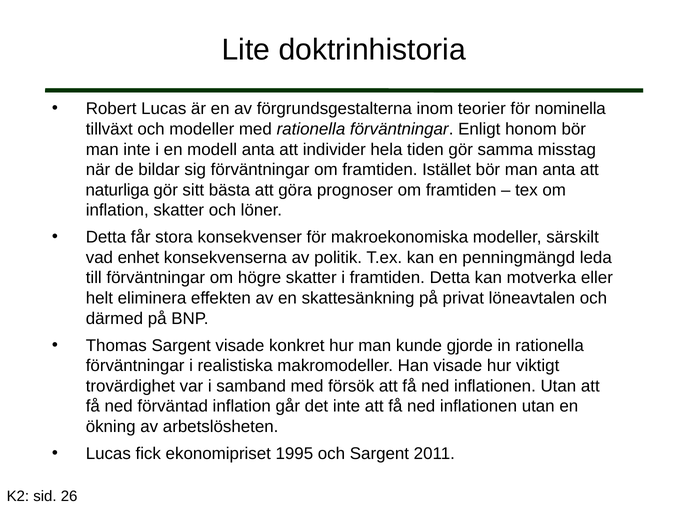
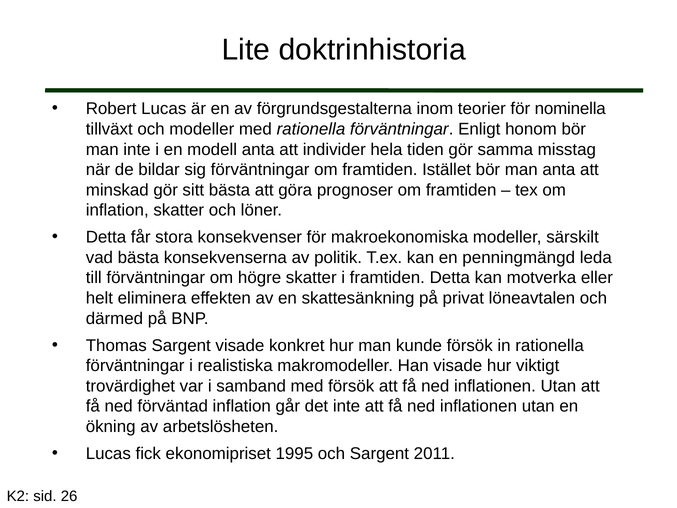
naturliga: naturliga -> minskad
vad enhet: enhet -> bästa
kunde gjorde: gjorde -> försök
